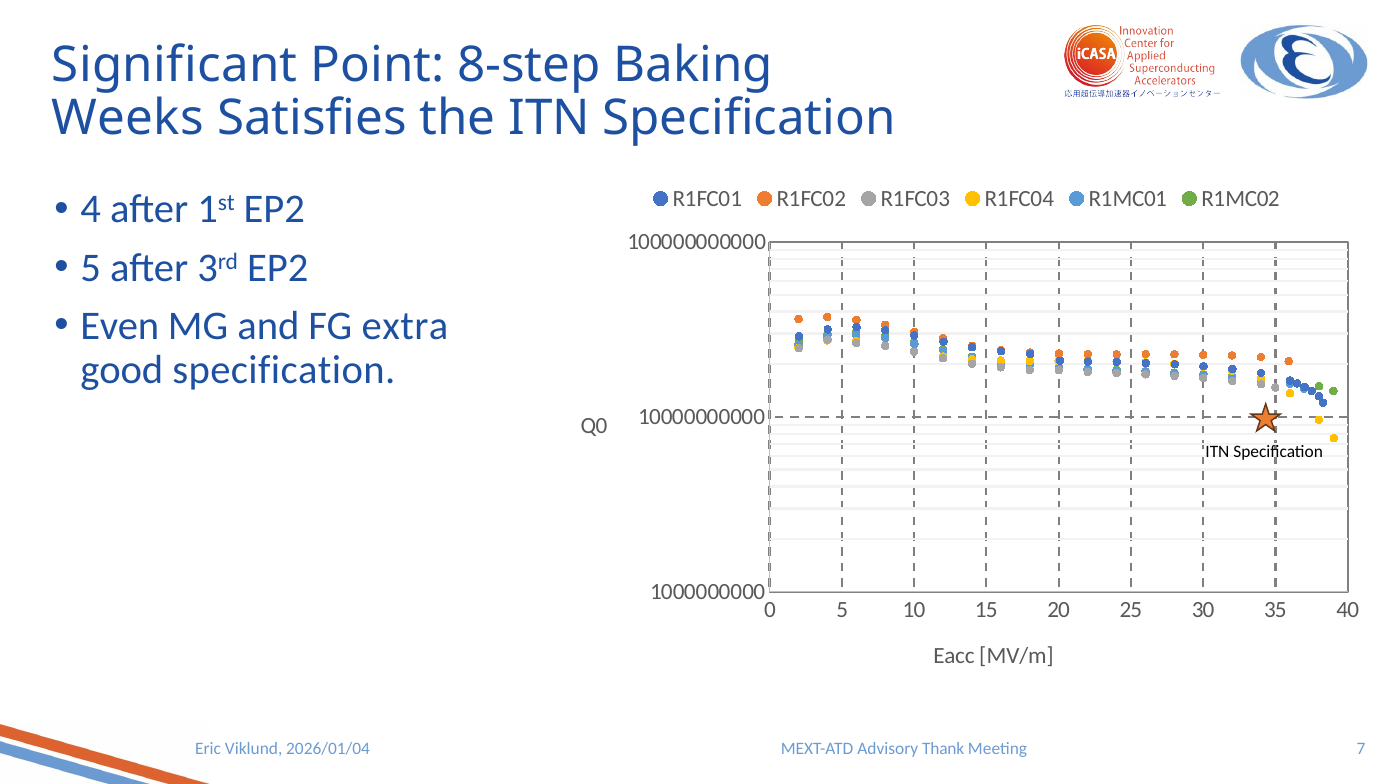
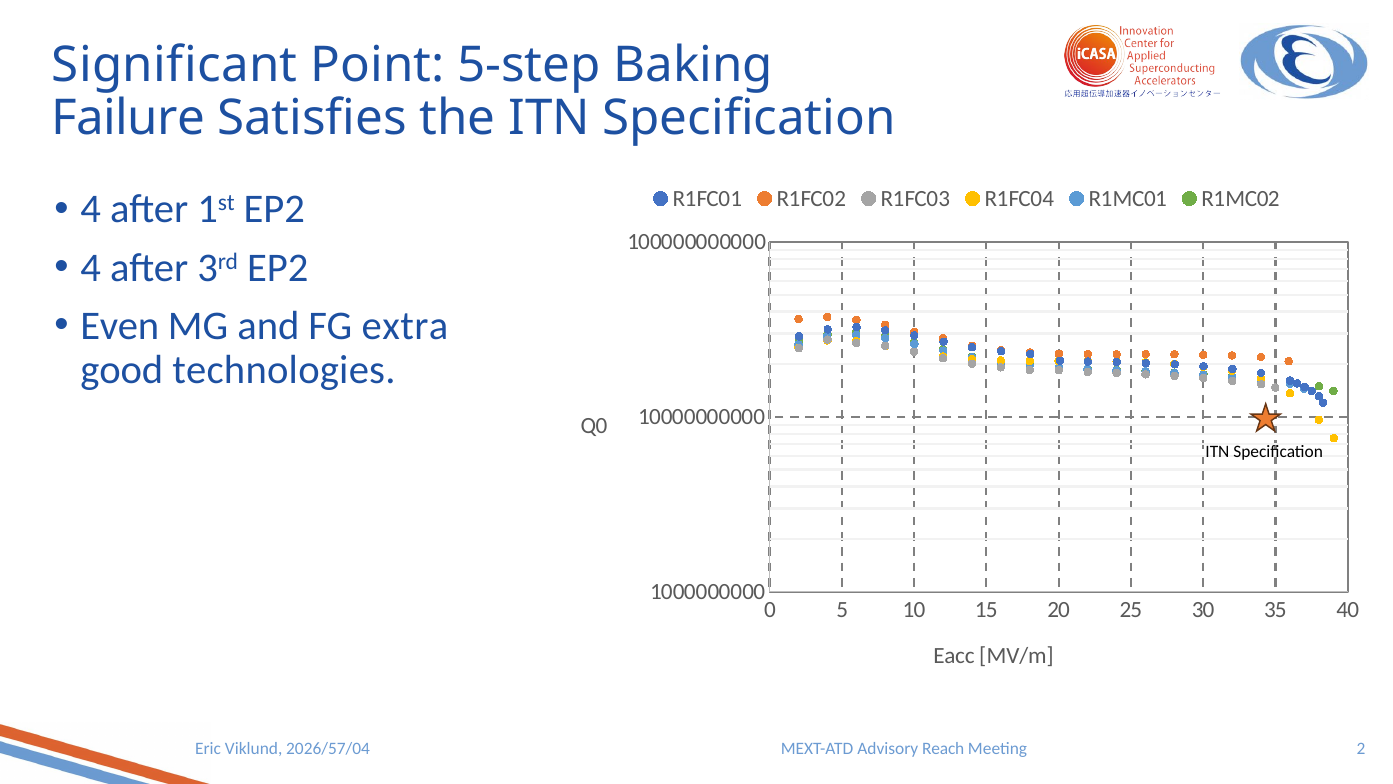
8-step: 8-step -> 5-step
Weeks: Weeks -> Failure
5 at (91, 268): 5 -> 4
good specification: specification -> technologies
2026/01/04: 2026/01/04 -> 2026/57/04
Thank: Thank -> Reach
7: 7 -> 2
